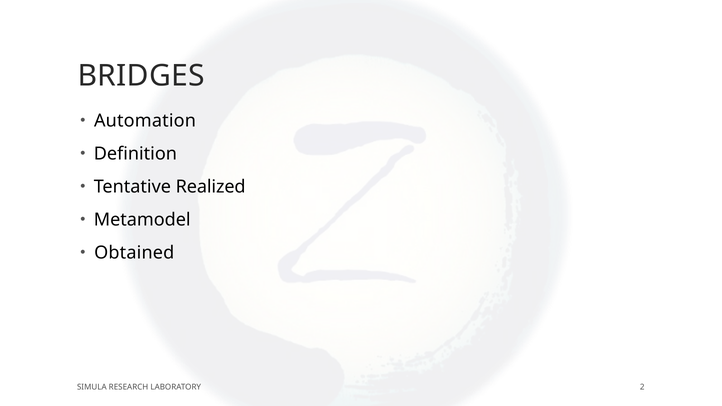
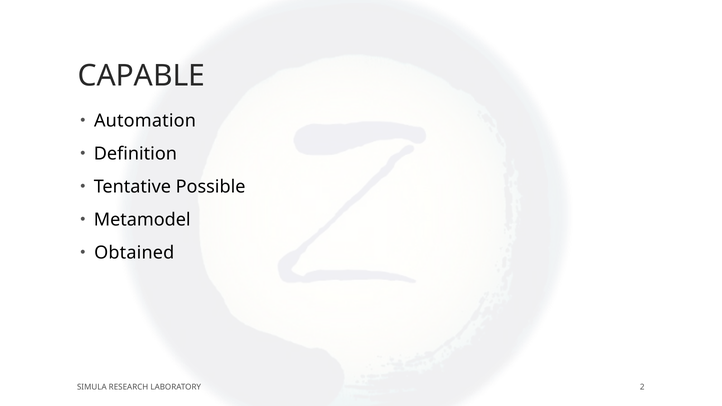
BRIDGES: BRIDGES -> CAPABLE
Realized: Realized -> Possible
